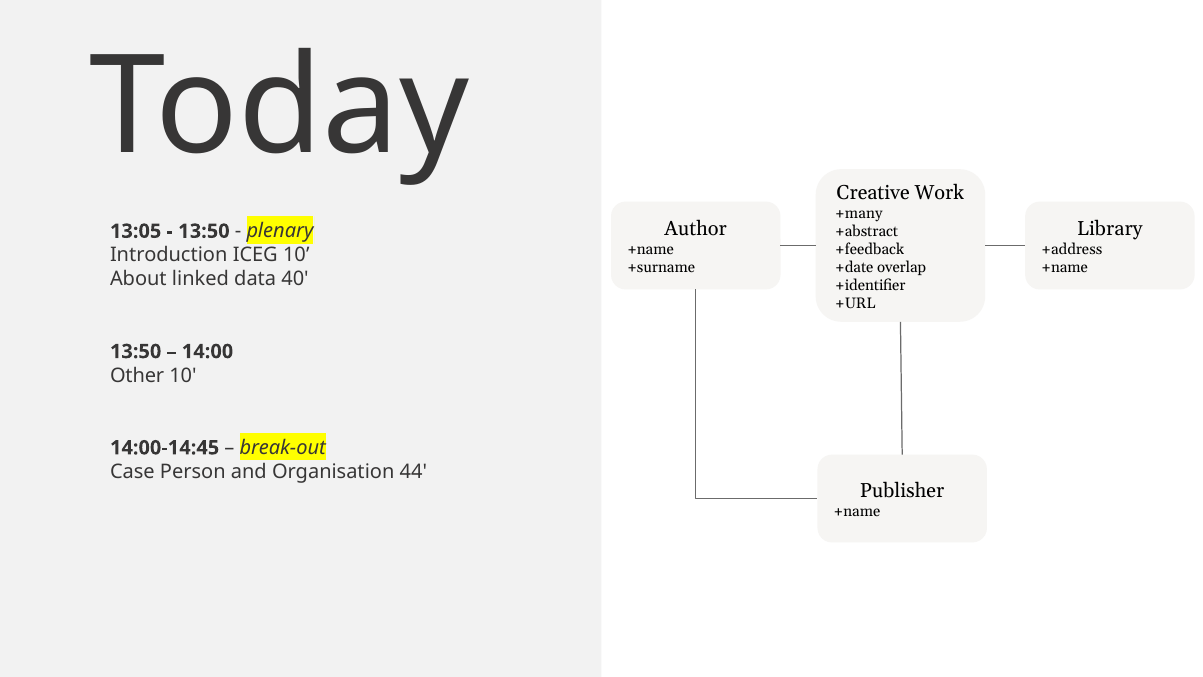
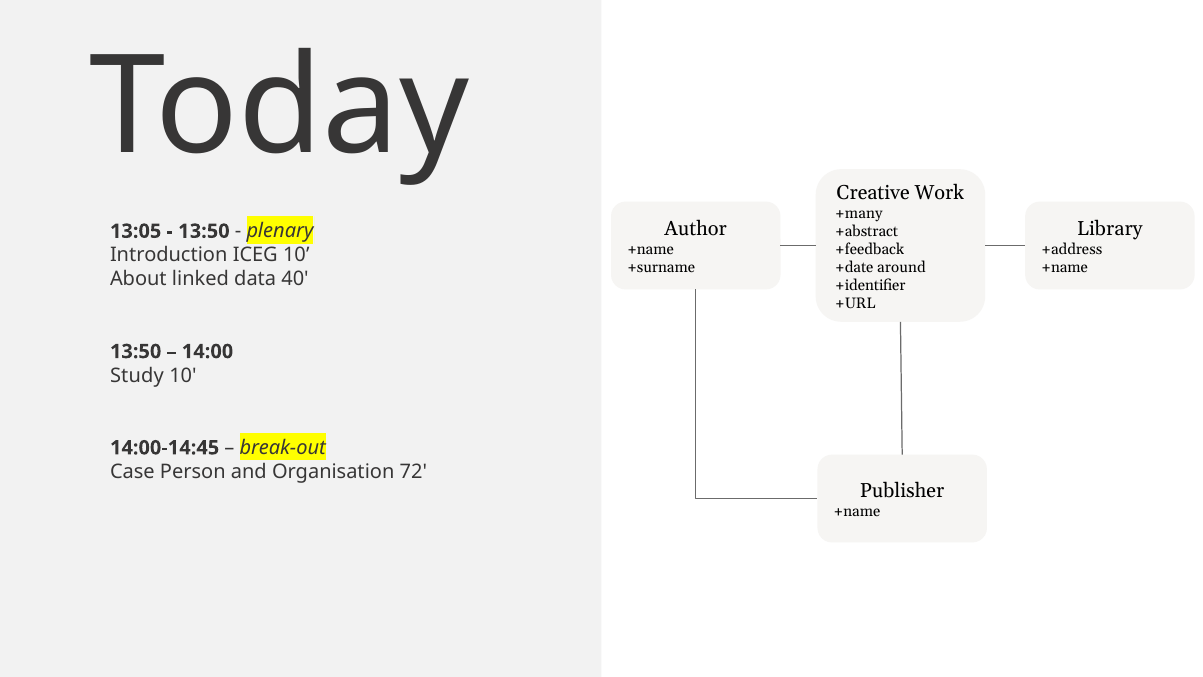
overlap: overlap -> around
Other: Other -> Study
44: 44 -> 72
